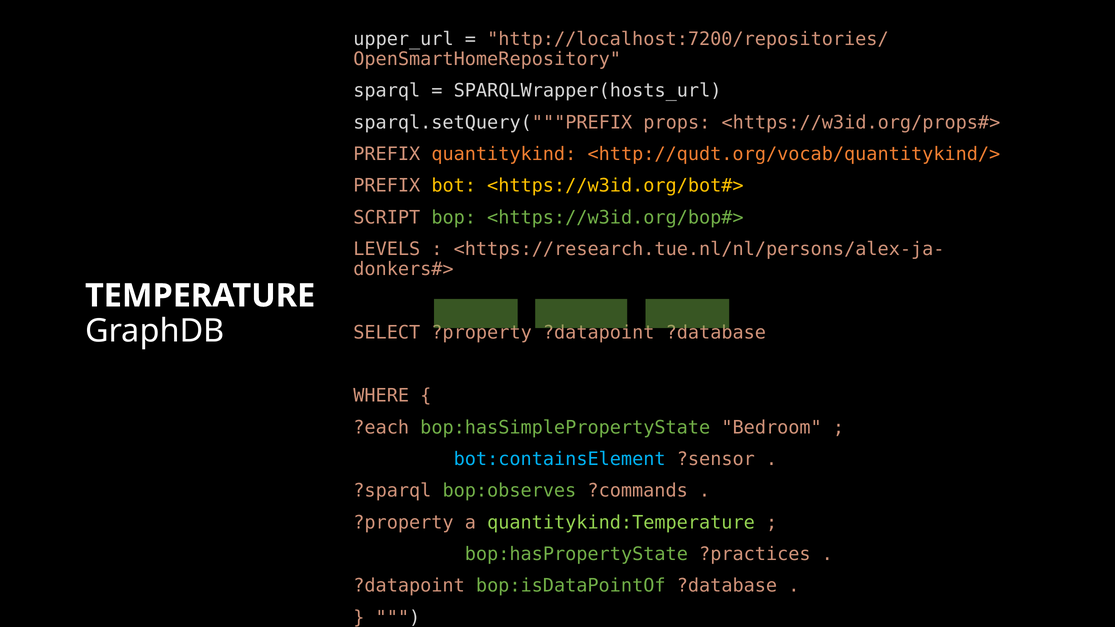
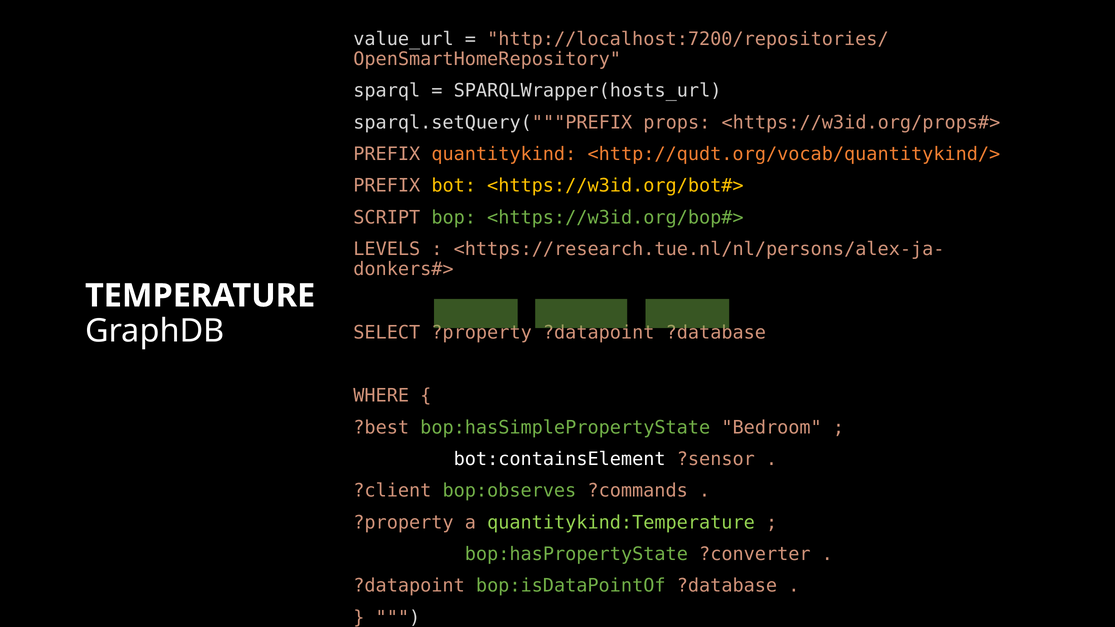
upper_url: upper_url -> value_url
?each: ?each -> ?best
bot:containsElement colour: light blue -> white
?sparql: ?sparql -> ?client
?practices: ?practices -> ?converter
